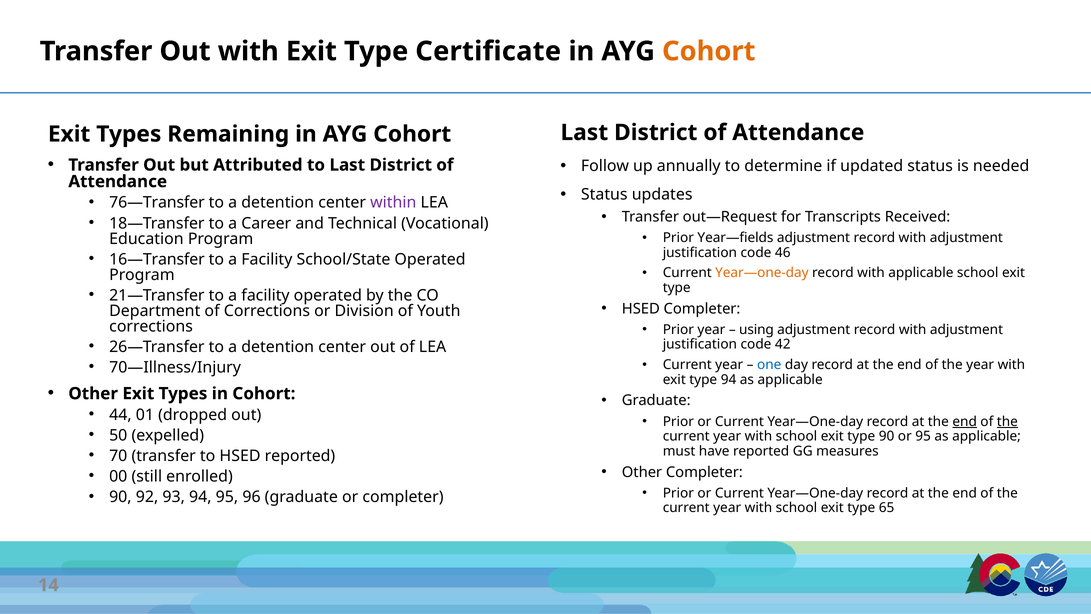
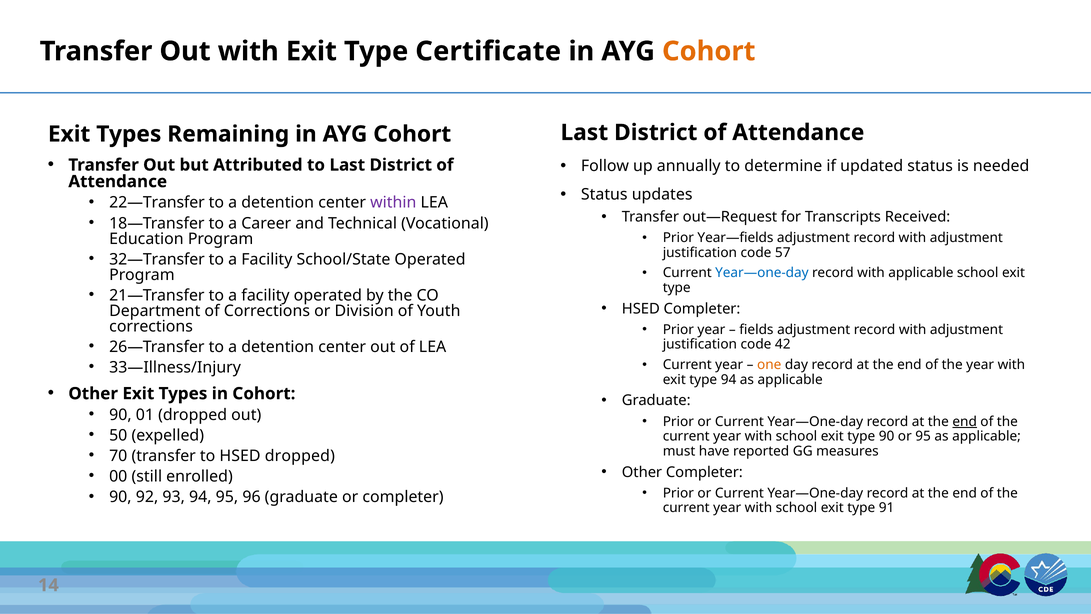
76—Transfer: 76—Transfer -> 22—Transfer
46: 46 -> 57
16—Transfer: 16—Transfer -> 32—Transfer
Year—one-day at (762, 273) colour: orange -> blue
using: using -> fields
one colour: blue -> orange
70—Illness/Injury: 70—Illness/Injury -> 33—Illness/Injury
44 at (120, 415): 44 -> 90
the at (1007, 421) underline: present -> none
HSED reported: reported -> dropped
65: 65 -> 91
